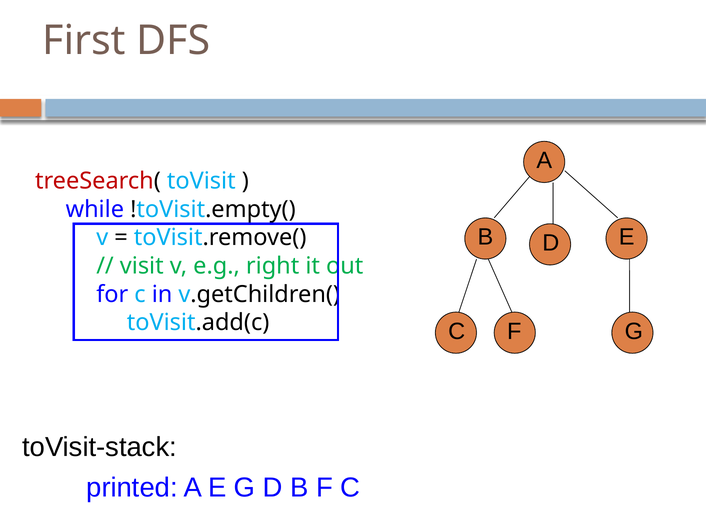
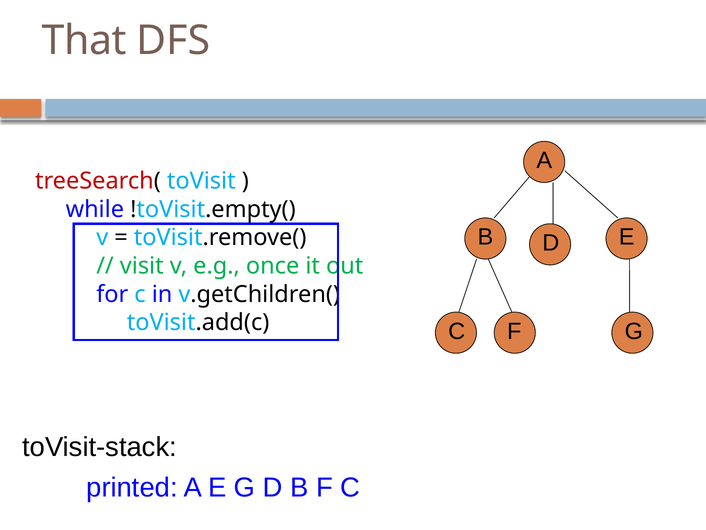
First: First -> That
right: right -> once
